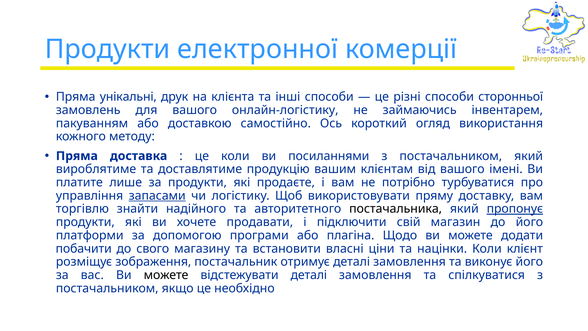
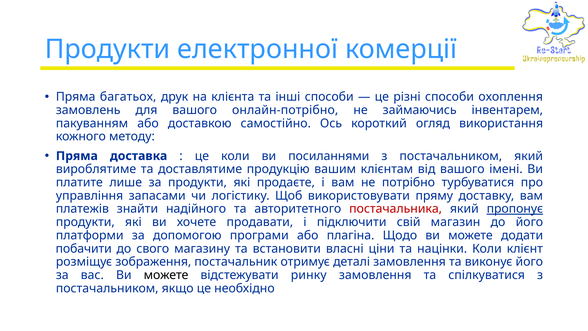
унікальні: унікальні -> багатьох
сторонньої: сторонньої -> охоплення
онлайн-логістику: онлайн-логістику -> онлайн-потрібно
запасами underline: present -> none
торгівлю: торгівлю -> платежів
постачальника colour: black -> red
відстежувати деталі: деталі -> ринку
